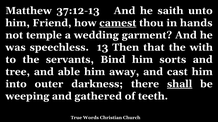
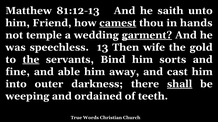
37:12-13: 37:12-13 -> 81:12-13
garment underline: none -> present
that: that -> wife
with: with -> gold
the at (31, 60) underline: none -> present
tree: tree -> fine
gathered: gathered -> ordained
